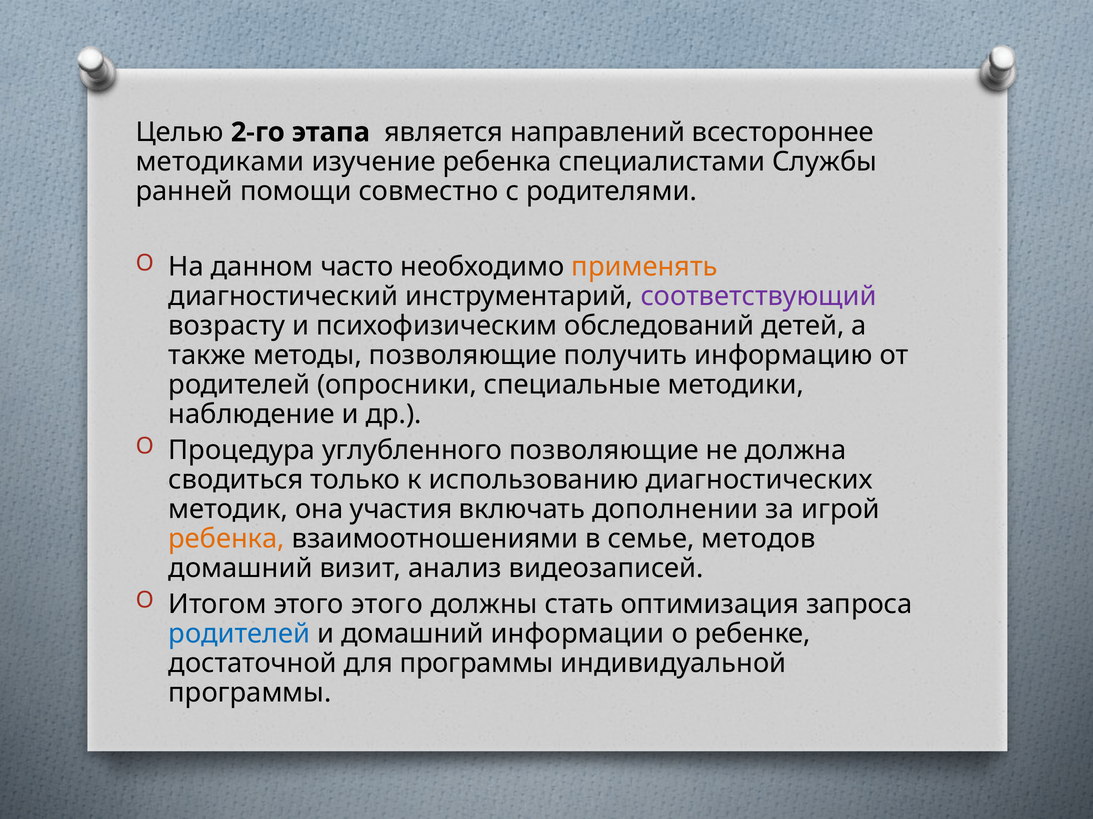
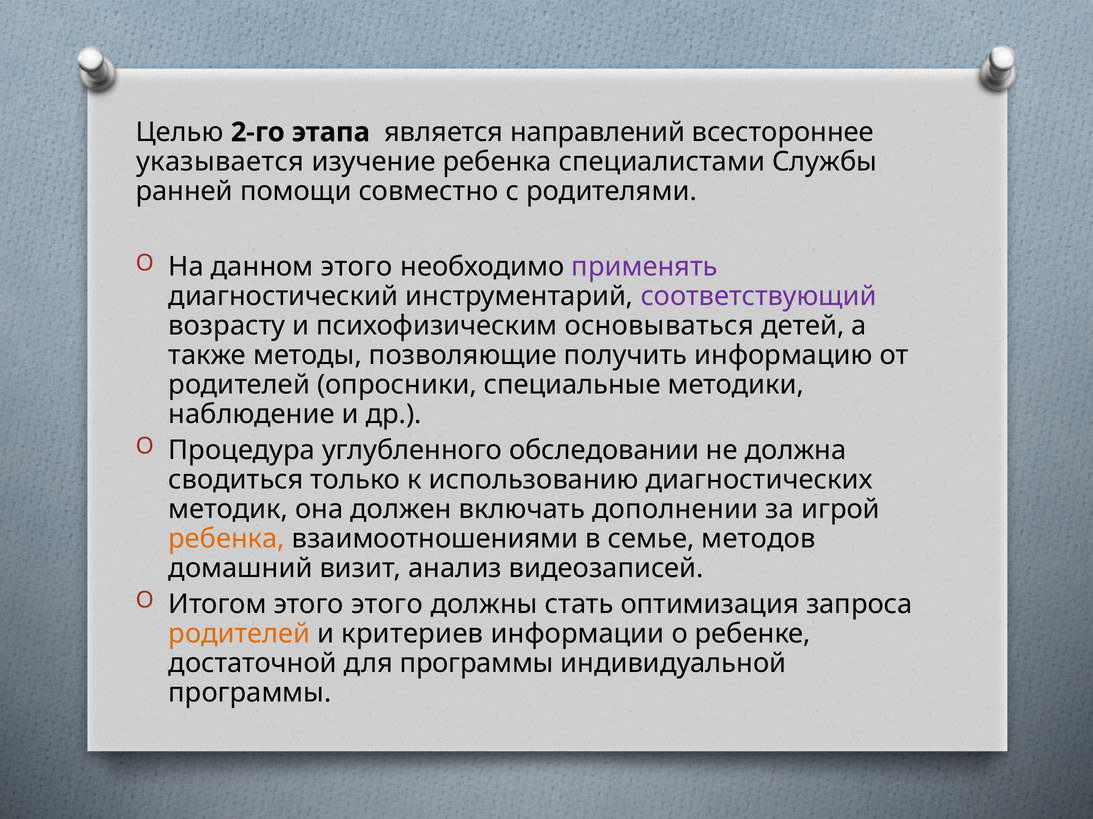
методиками: методиками -> указывается
данном часто: часто -> этого
применять colour: orange -> purple
обследований: обследований -> основываться
углубленного позволяющие: позволяющие -> обследовании
участия: участия -> должен
родителей at (239, 634) colour: blue -> orange
и домашний: домашний -> критериев
